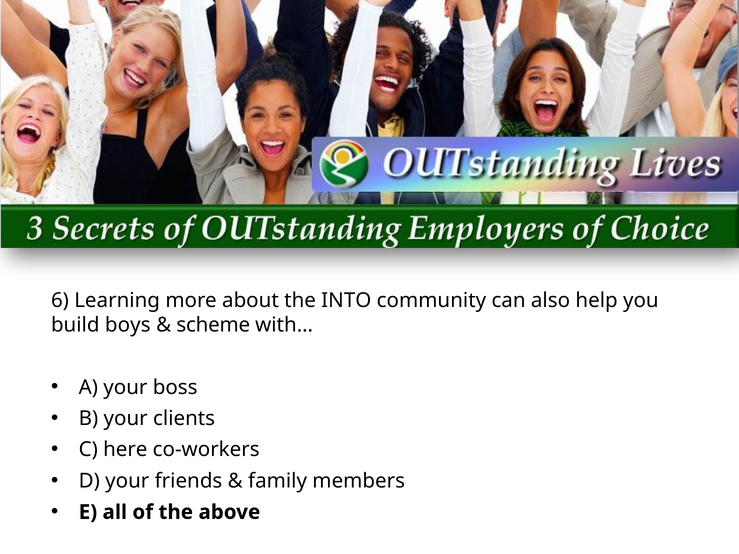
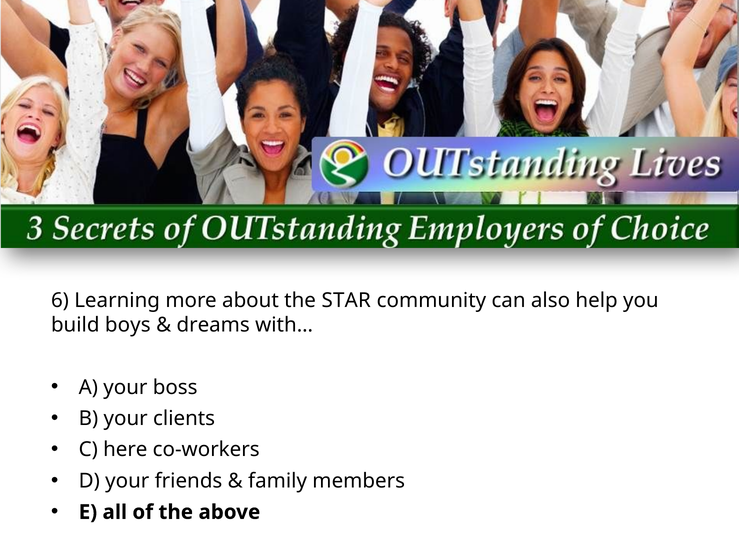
INTO: INTO -> STAR
scheme: scheme -> dreams
